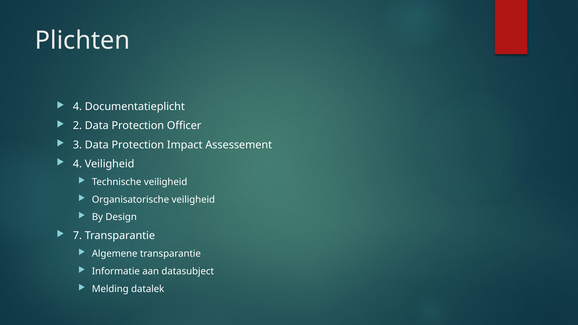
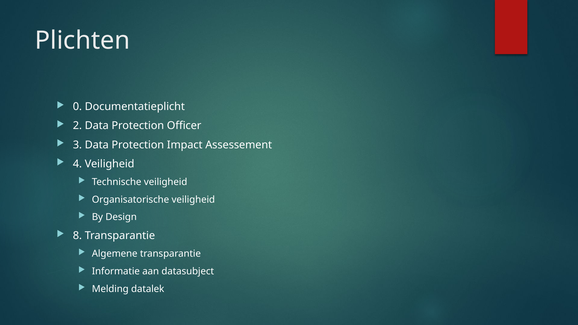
4 at (77, 107): 4 -> 0
7: 7 -> 8
